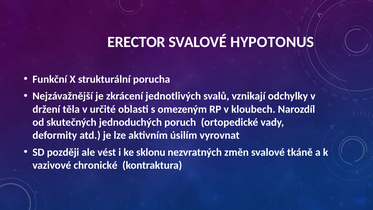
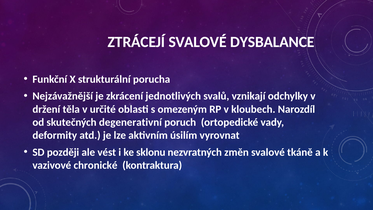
ERECTOR: ERECTOR -> ZTRÁCEJÍ
HYPOTONUS: HYPOTONUS -> DYSBALANCE
jednoduchých: jednoduchých -> degenerativní
